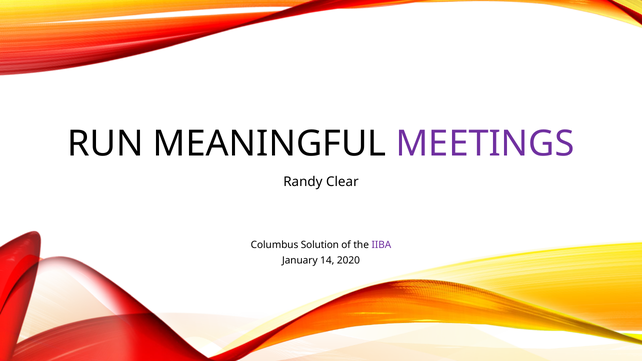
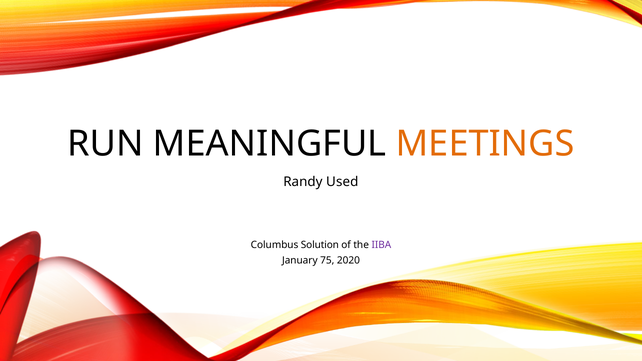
MEETINGS colour: purple -> orange
Clear: Clear -> Used
14: 14 -> 75
